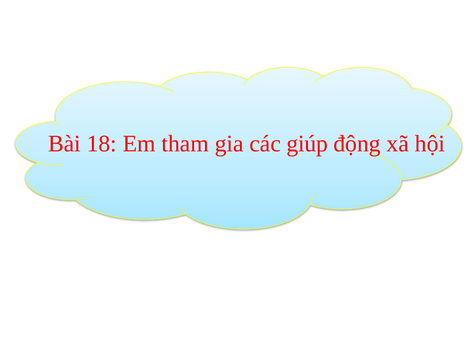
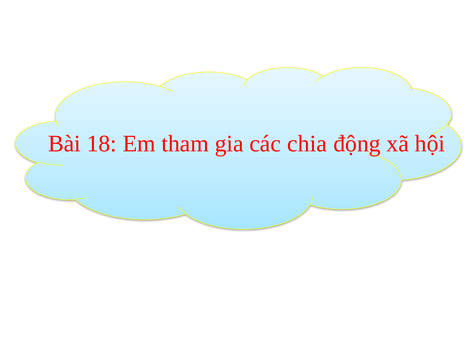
giúp: giúp -> chia
